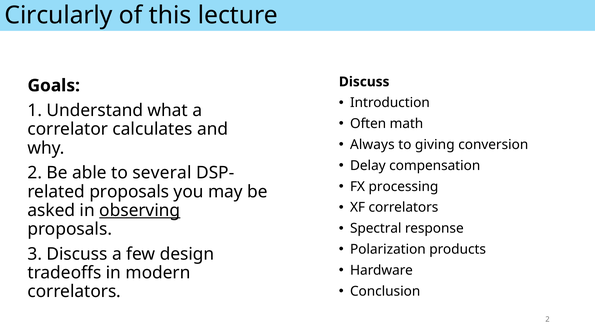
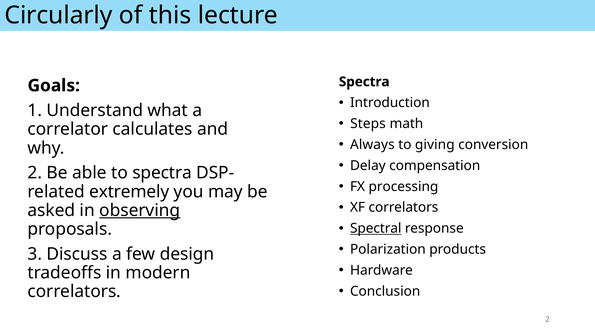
Discuss at (364, 82): Discuss -> Spectra
Often: Often -> Steps
to several: several -> spectra
proposals at (129, 191): proposals -> extremely
Spectral underline: none -> present
